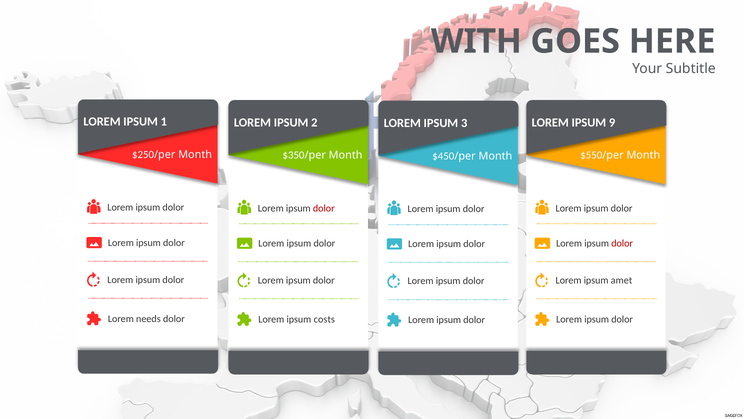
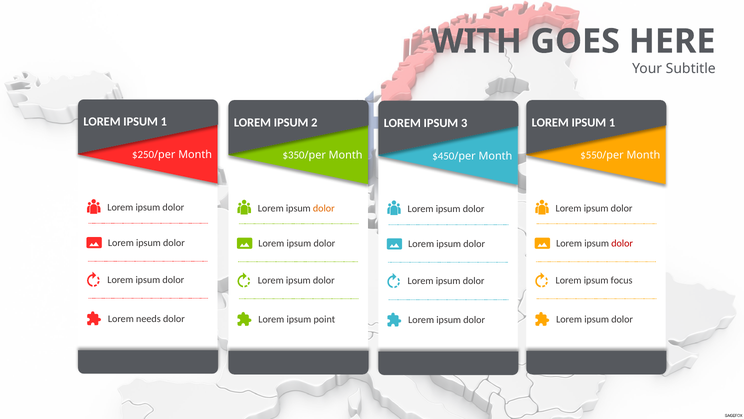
9 at (612, 122): 9 -> 1
dolor at (324, 208) colour: red -> orange
amet: amet -> focus
costs: costs -> point
